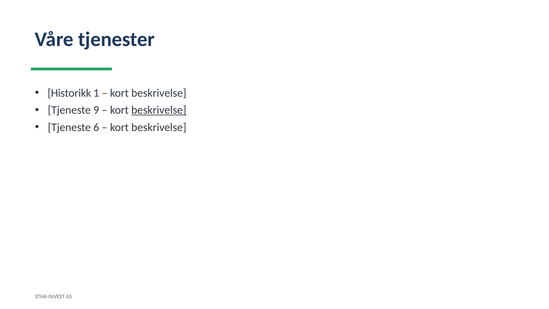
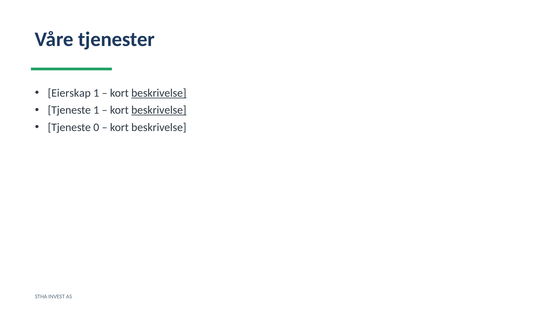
Historikk: Historikk -> Eierskap
beskrivelse at (159, 93) underline: none -> present
Tjeneste 9: 9 -> 1
6: 6 -> 0
